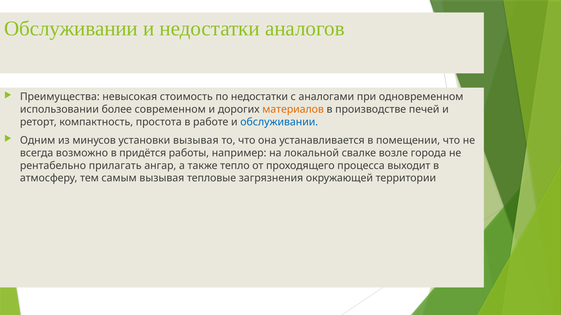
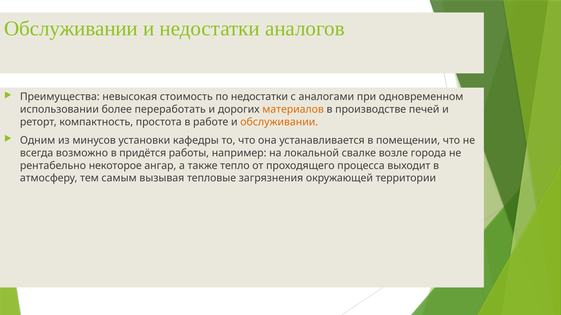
современном: современном -> переработать
обслуживании at (279, 122) colour: blue -> orange
установки вызывая: вызывая -> кафедры
прилагать: прилагать -> некоторое
